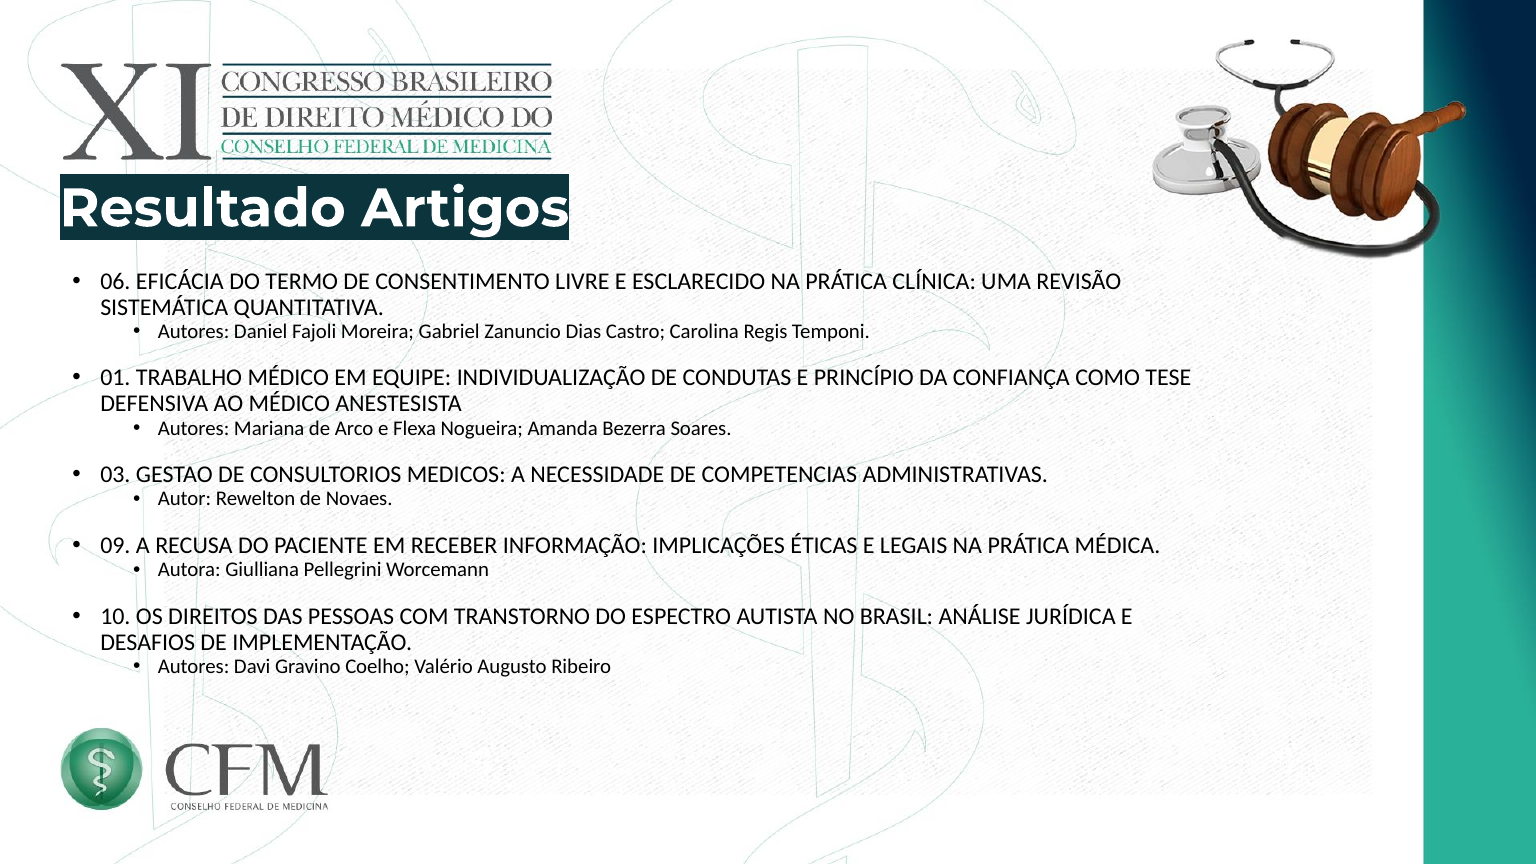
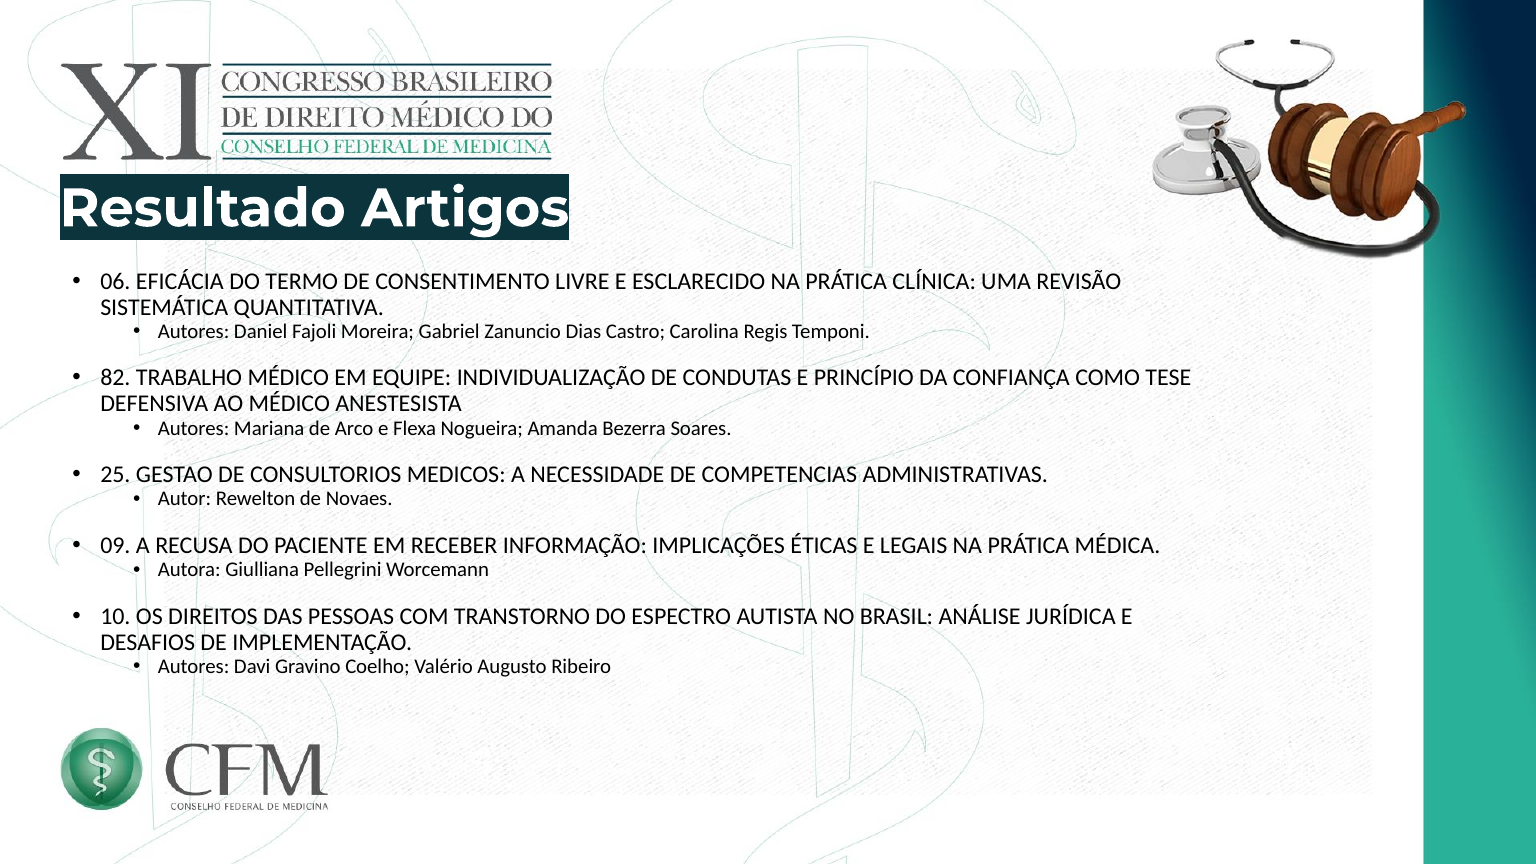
01: 01 -> 82
03: 03 -> 25
